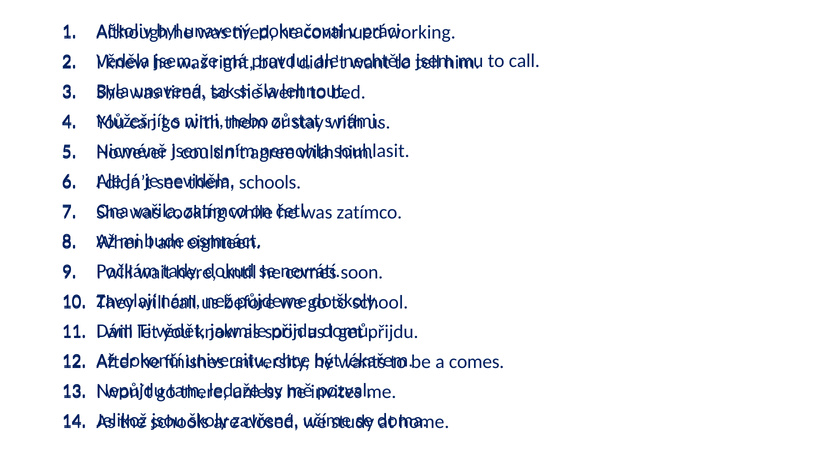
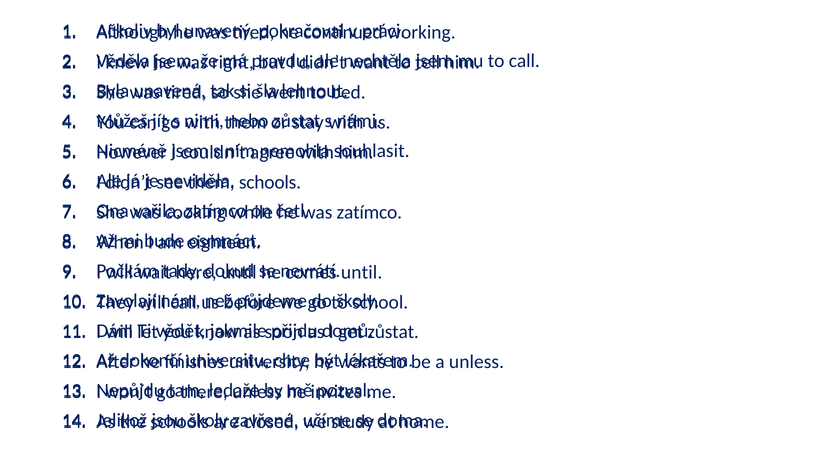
soon at (362, 272): soon -> until
přijdu at (393, 332): přijdu -> zůstat
a comes: comes -> unless
